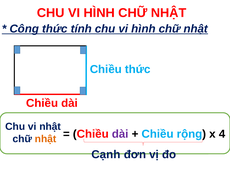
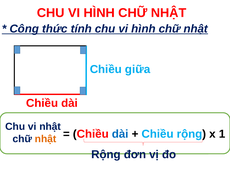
Chiều thức: thức -> giữa
dài at (120, 134) colour: purple -> blue
4: 4 -> 1
Cạnh at (106, 155): Cạnh -> Rộng
